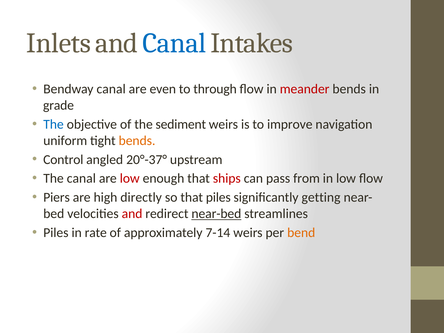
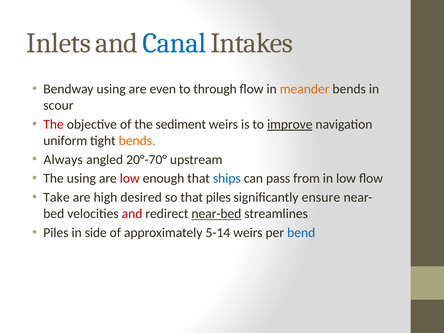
Bendway canal: canal -> using
meander colour: red -> orange
grade: grade -> scour
The at (54, 124) colour: blue -> red
improve underline: none -> present
Control: Control -> Always
20°-37°: 20°-37° -> 20°-70°
The canal: canal -> using
ships colour: red -> blue
Piers: Piers -> Take
directly: directly -> desired
getting: getting -> ensure
rate: rate -> side
7-14: 7-14 -> 5-14
bend colour: orange -> blue
